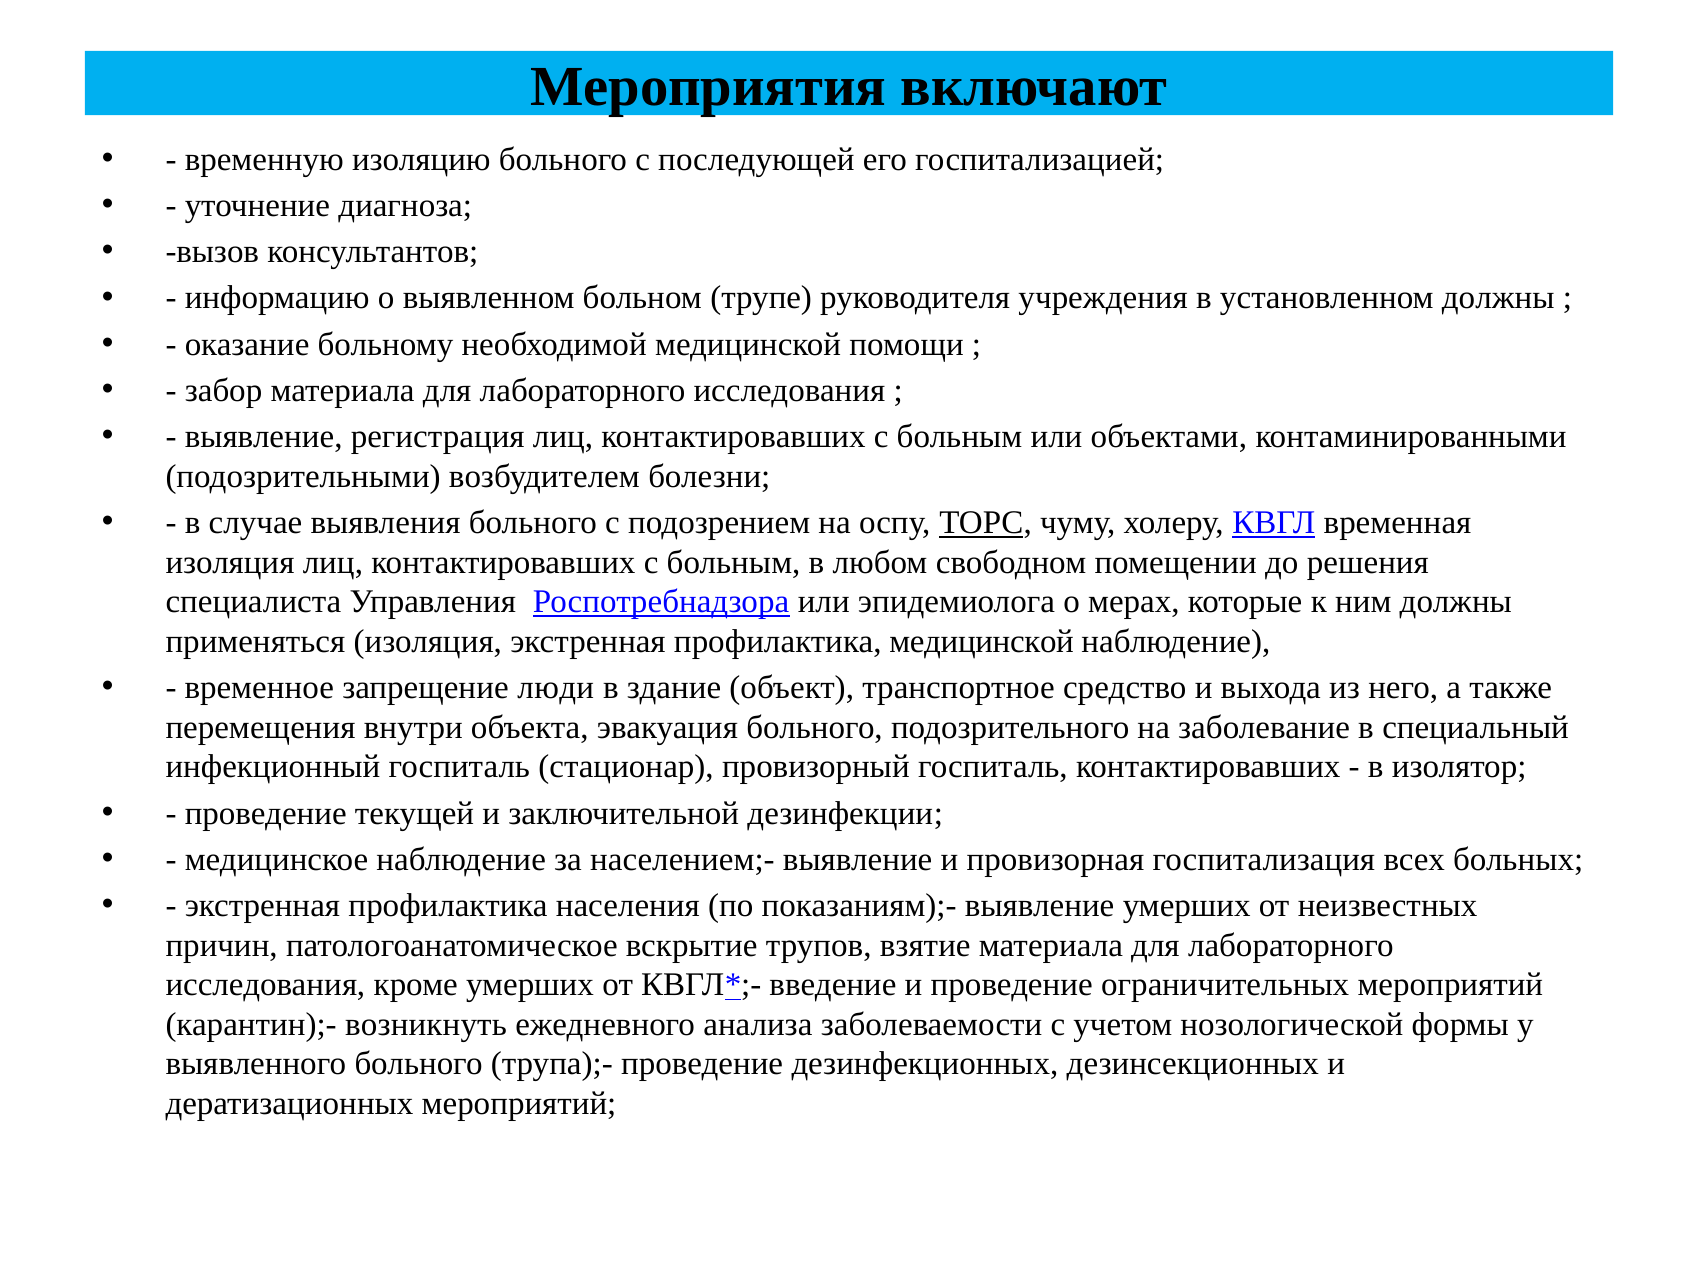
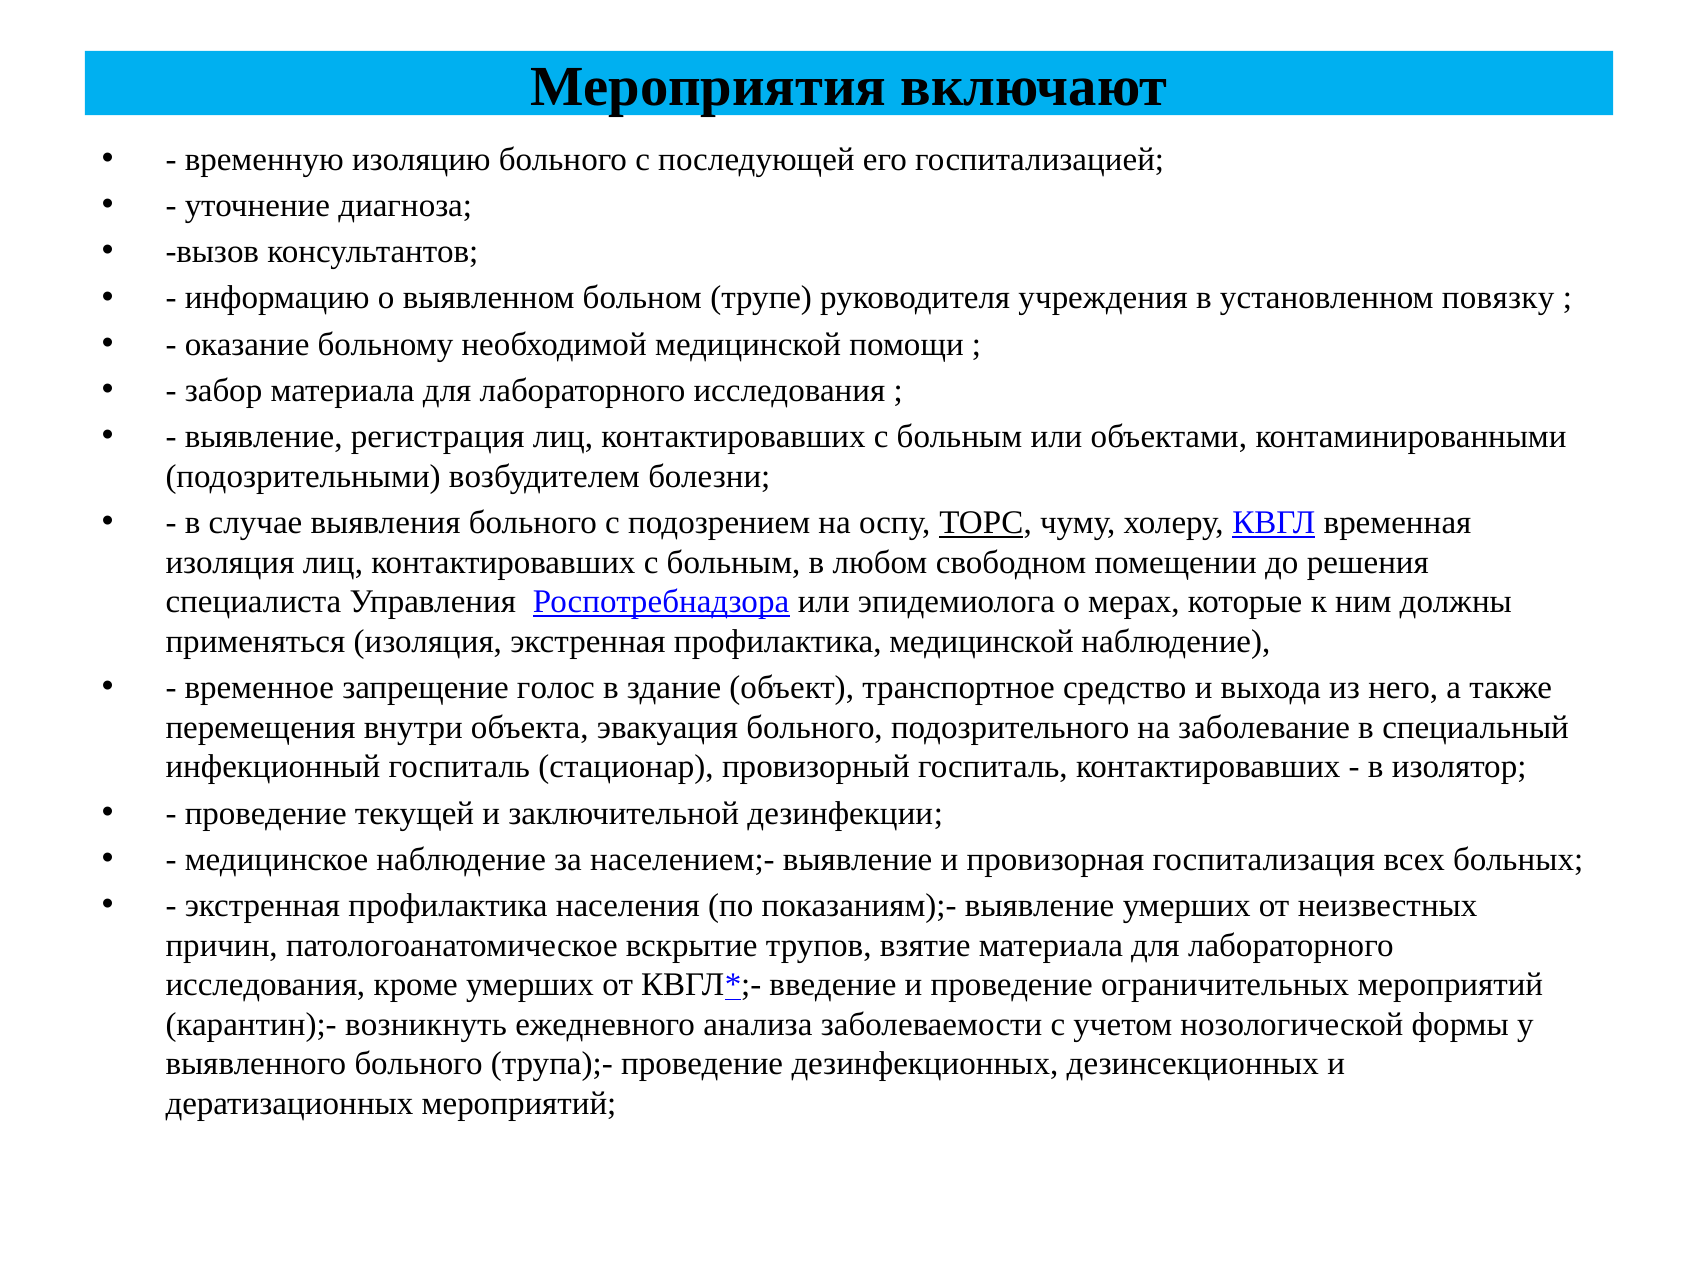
установленном должны: должны -> повязку
люди: люди -> голос
